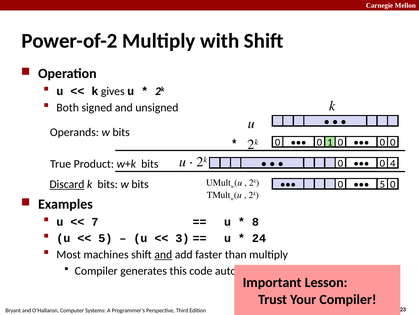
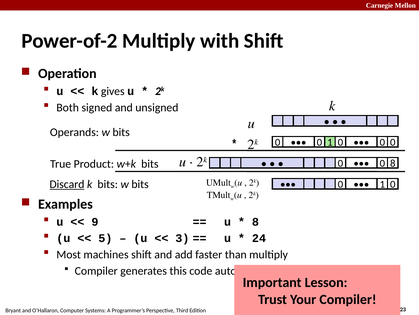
0 4: 4 -> 8
5 at (382, 184): 5 -> 1
7: 7 -> 9
and at (163, 254) underline: present -> none
